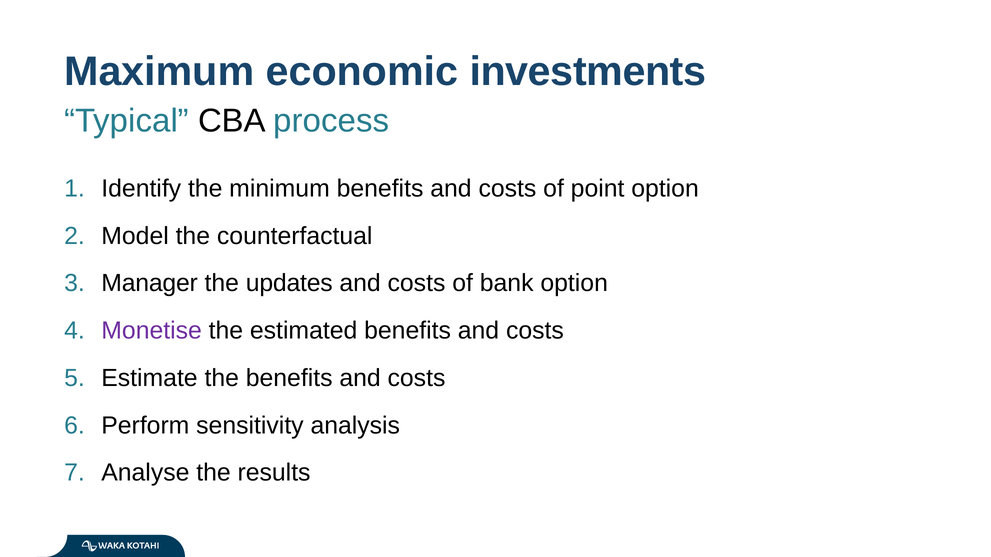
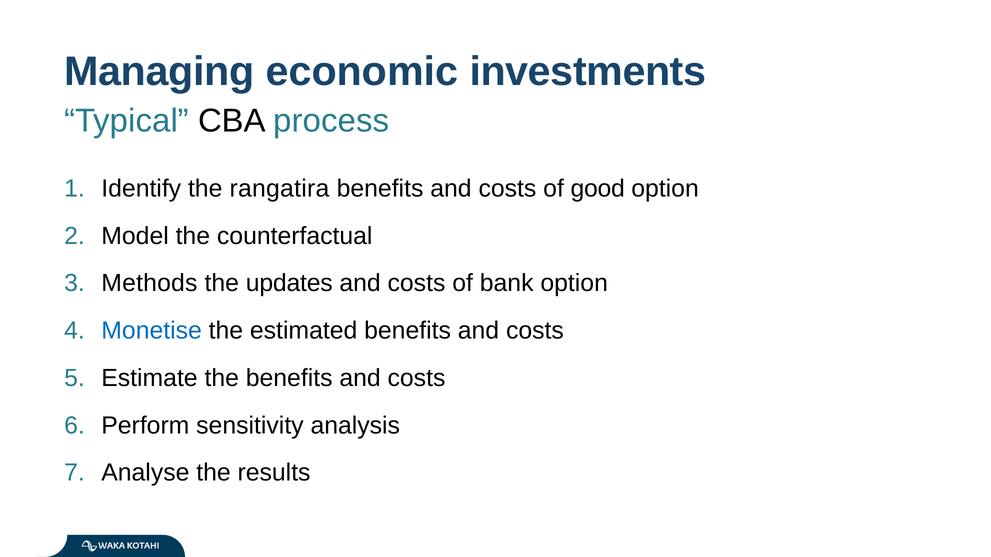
Maximum: Maximum -> Managing
minimum: minimum -> rangatira
point: point -> good
Manager: Manager -> Methods
Monetise colour: purple -> blue
